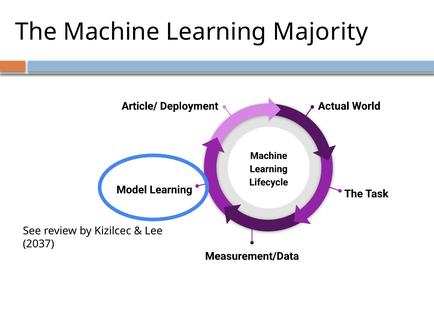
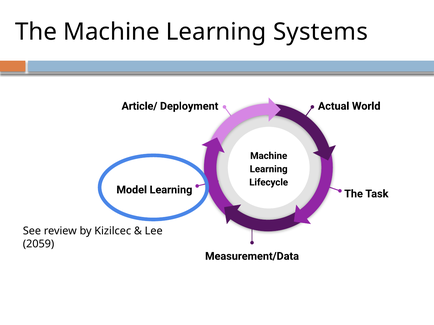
Majority: Majority -> Systems
2037: 2037 -> 2059
